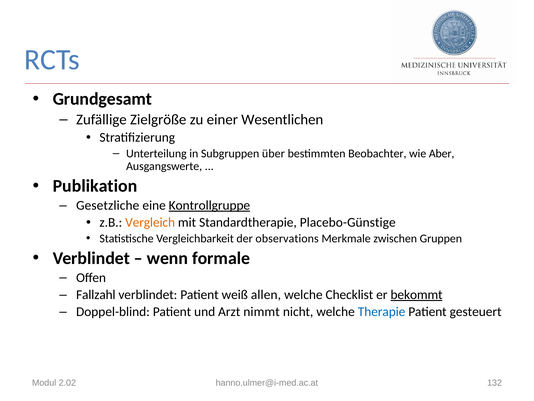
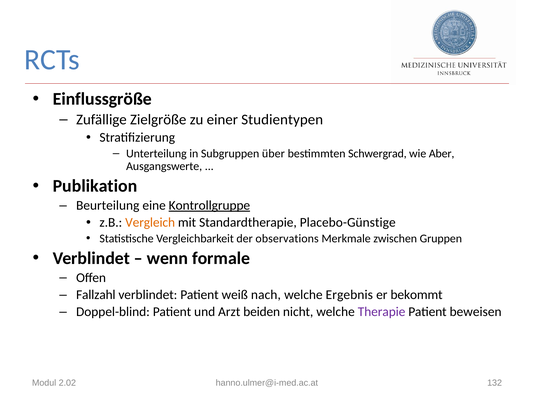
Grundgesamt: Grundgesamt -> Einflussgröße
Wesentlichen: Wesentlichen -> Studientypen
Beobachter: Beobachter -> Schwergrad
Gesetzliche: Gesetzliche -> Beurteilung
allen: allen -> nach
Checklist: Checklist -> Ergebnis
bekommt underline: present -> none
nimmt: nimmt -> beiden
Therapie colour: blue -> purple
gesteuert: gesteuert -> beweisen
